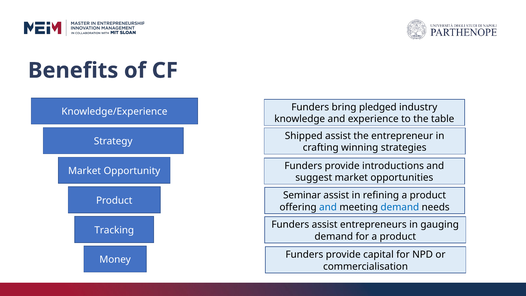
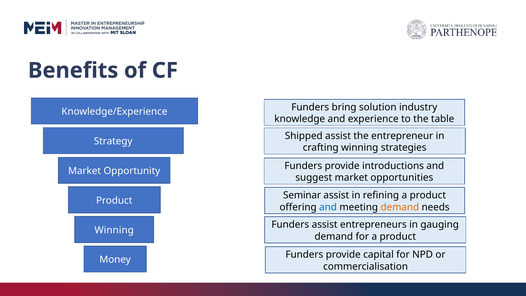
pledged: pledged -> solution
demand at (400, 207) colour: blue -> orange
Tracking at (114, 230): Tracking -> Winning
